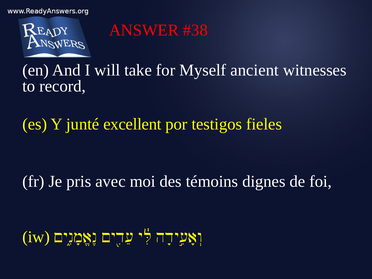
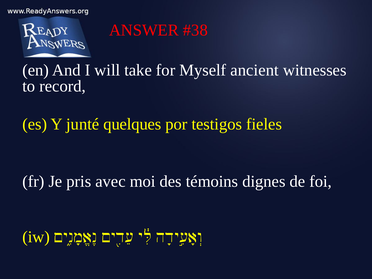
excellent: excellent -> quelques
